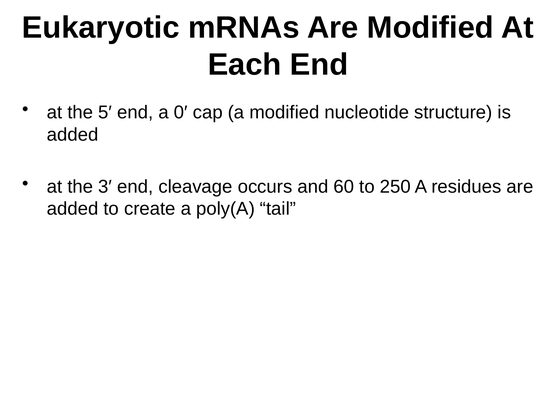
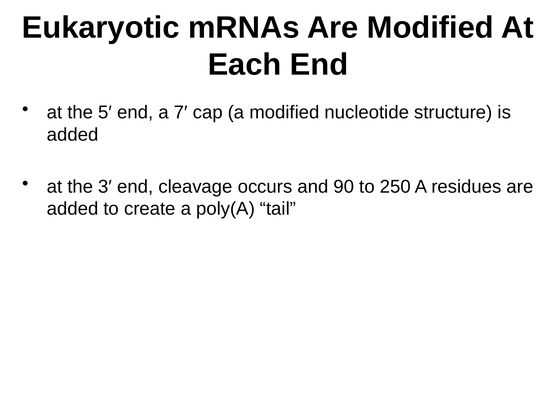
0′: 0′ -> 7′
60: 60 -> 90
